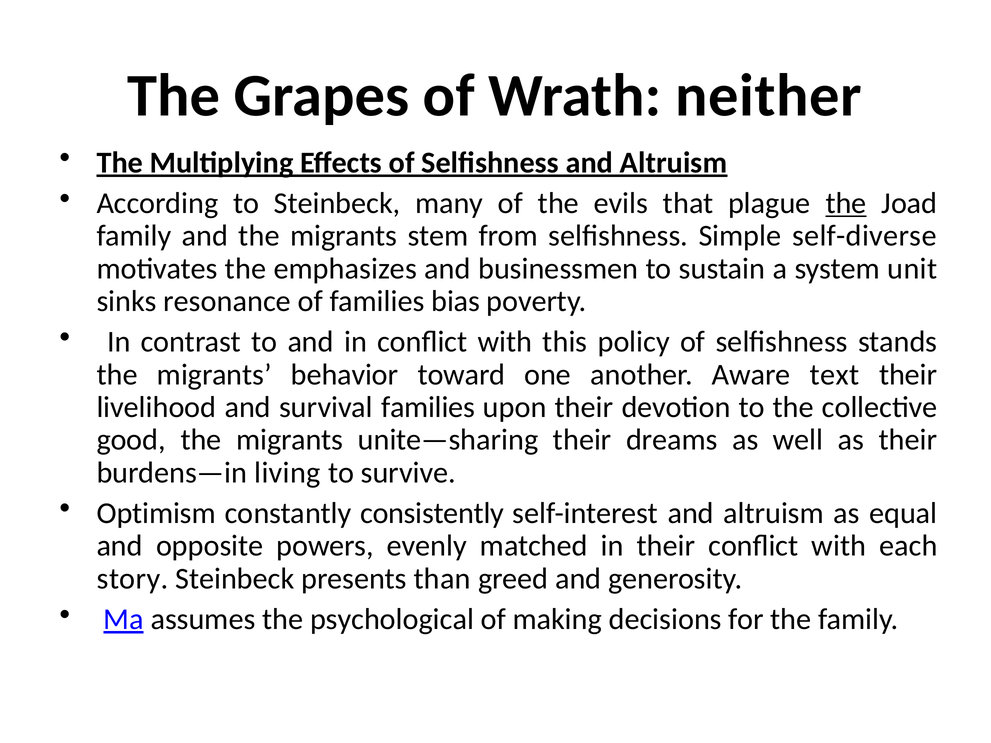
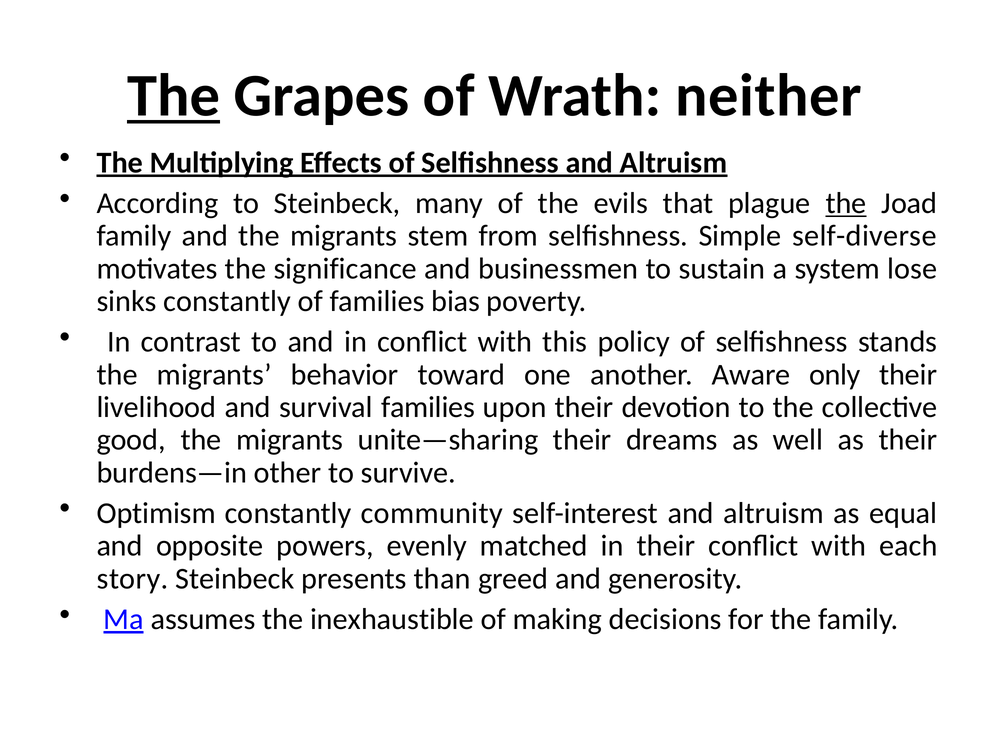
The at (174, 96) underline: none -> present
emphasizes: emphasizes -> significance
unit: unit -> lose
sinks resonance: resonance -> constantly
text: text -> only
living: living -> other
consistently: consistently -> community
psychological: psychological -> inexhaustible
